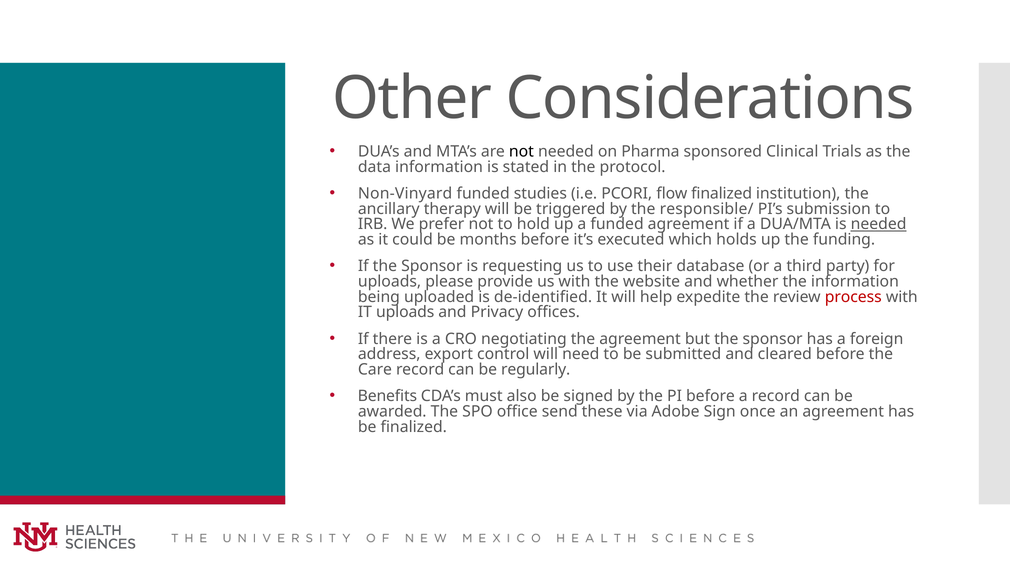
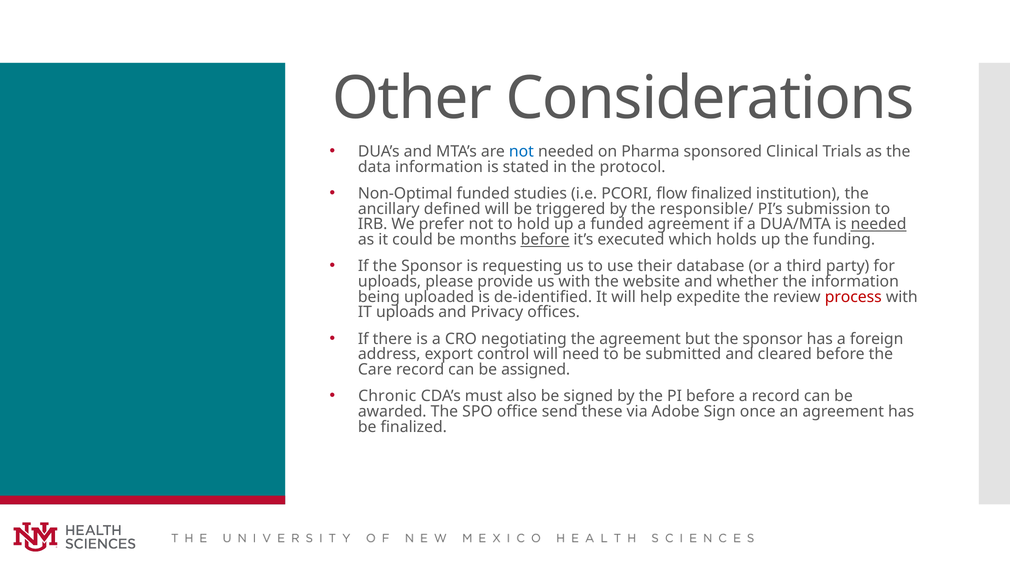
not at (521, 152) colour: black -> blue
Non-Vinyard: Non-Vinyard -> Non-Optimal
therapy: therapy -> defined
before at (545, 240) underline: none -> present
regularly: regularly -> assigned
Benefits: Benefits -> Chronic
